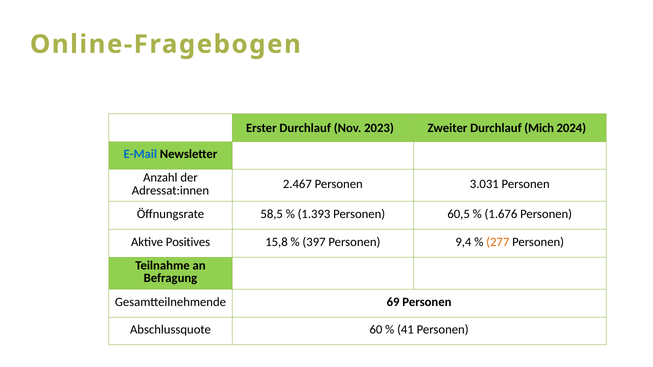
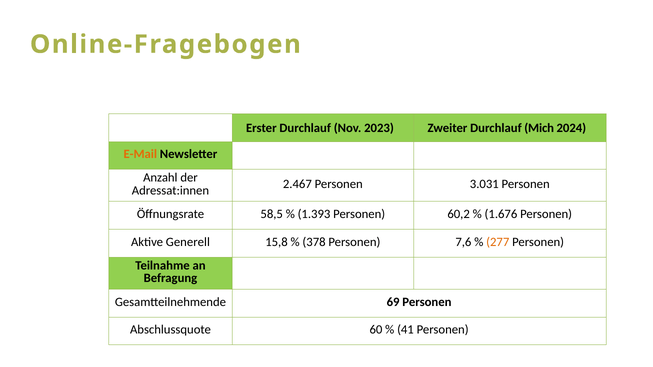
E-Mail colour: blue -> orange
60,5: 60,5 -> 60,2
Positives: Positives -> Generell
397: 397 -> 378
9,4: 9,4 -> 7,6
